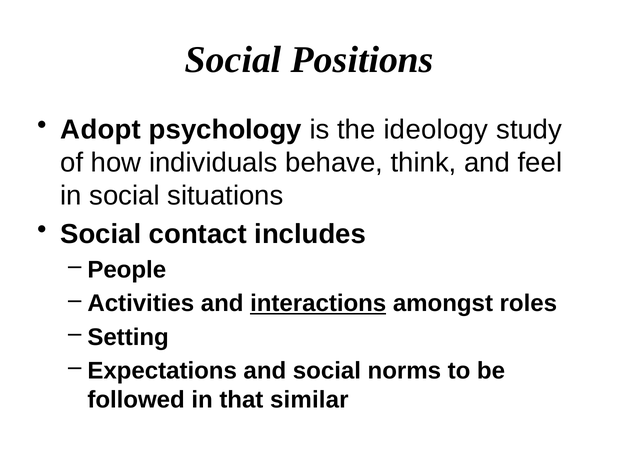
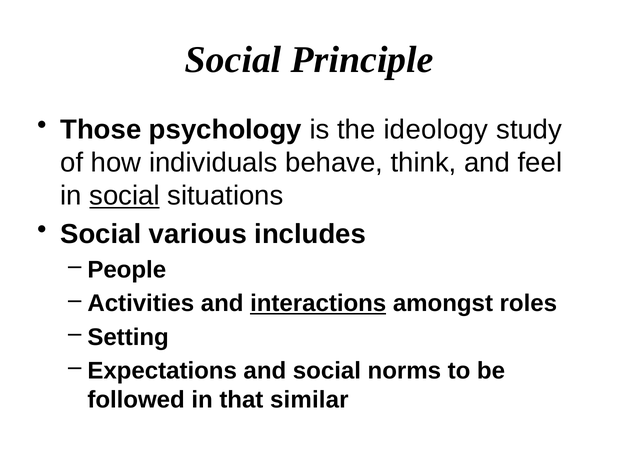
Positions: Positions -> Principle
Adopt: Adopt -> Those
social at (125, 196) underline: none -> present
contact: contact -> various
